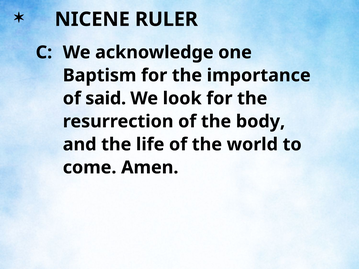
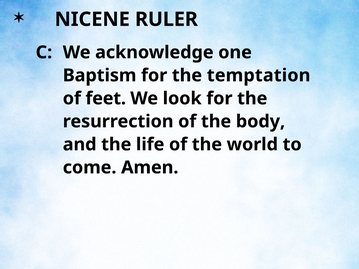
importance: importance -> temptation
said: said -> feet
